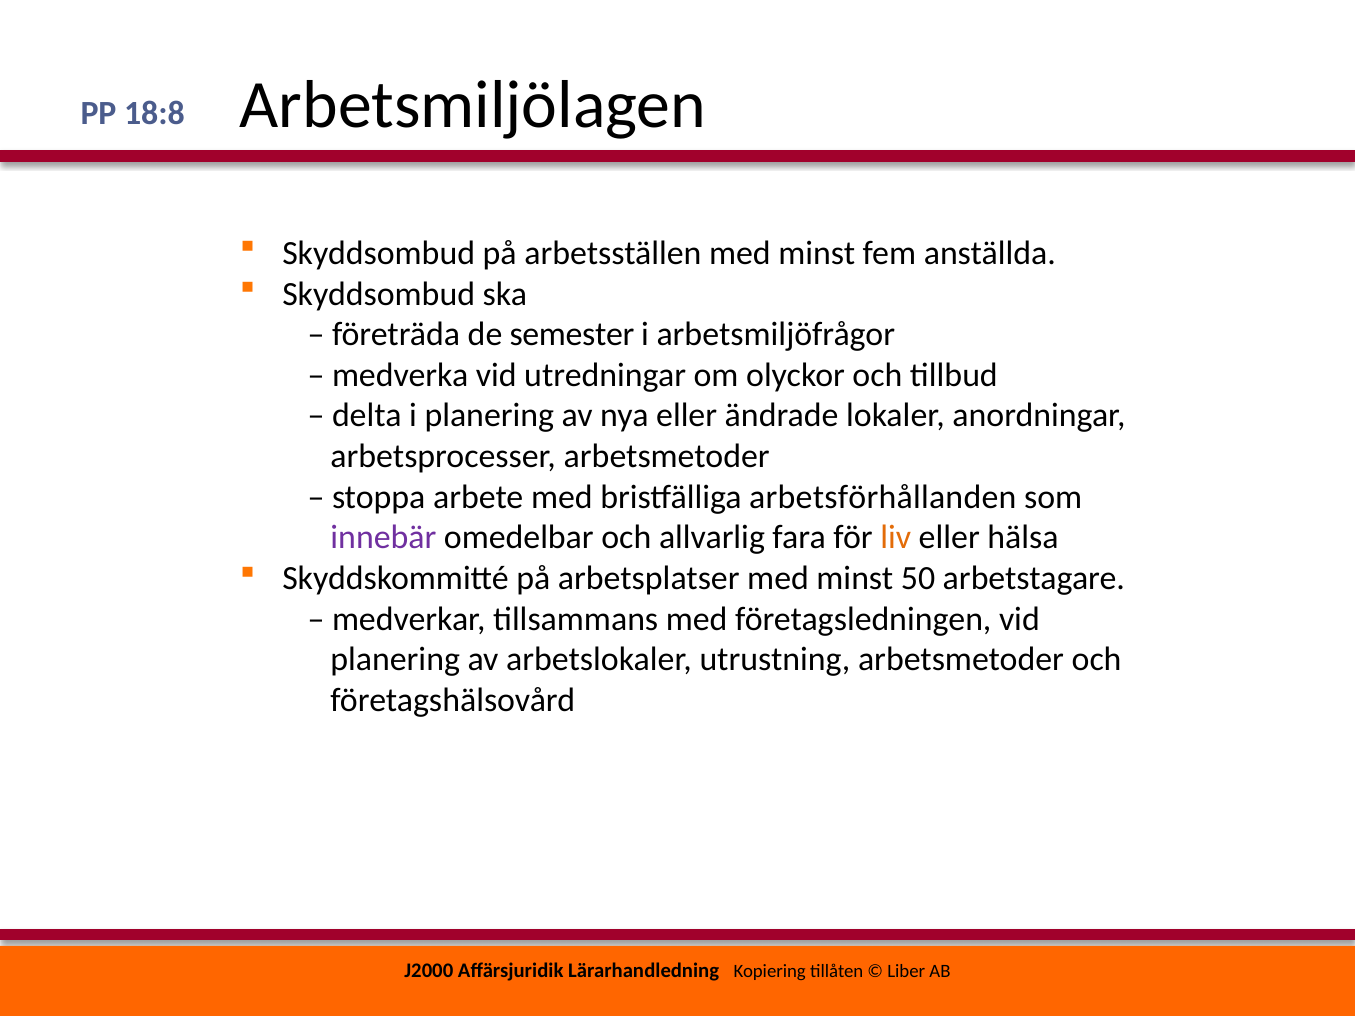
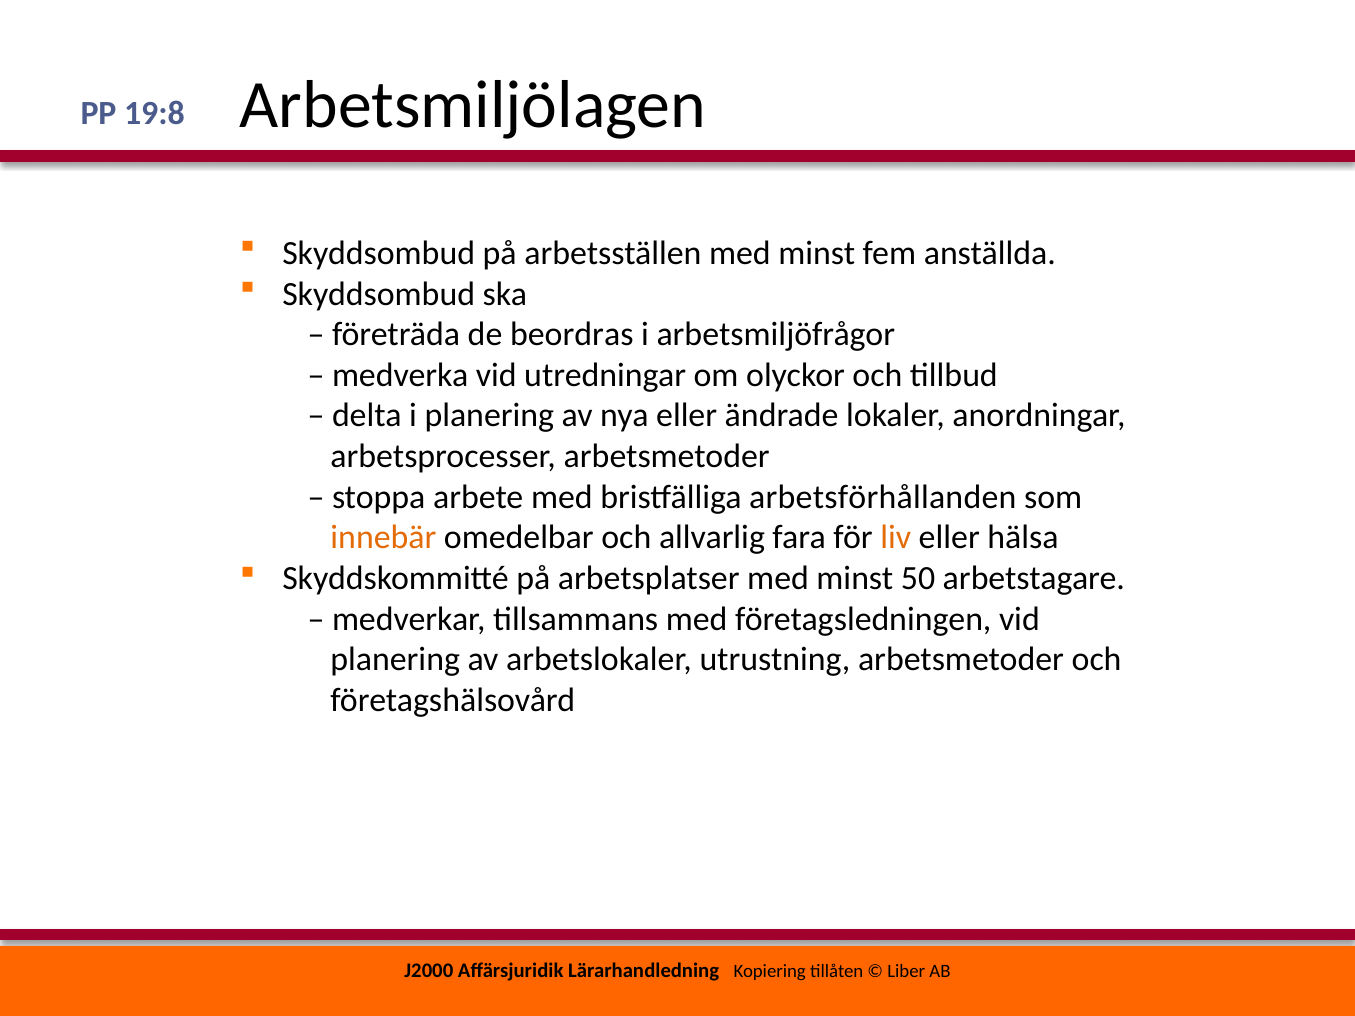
18:8: 18:8 -> 19:8
semester: semester -> beordras
innebär colour: purple -> orange
